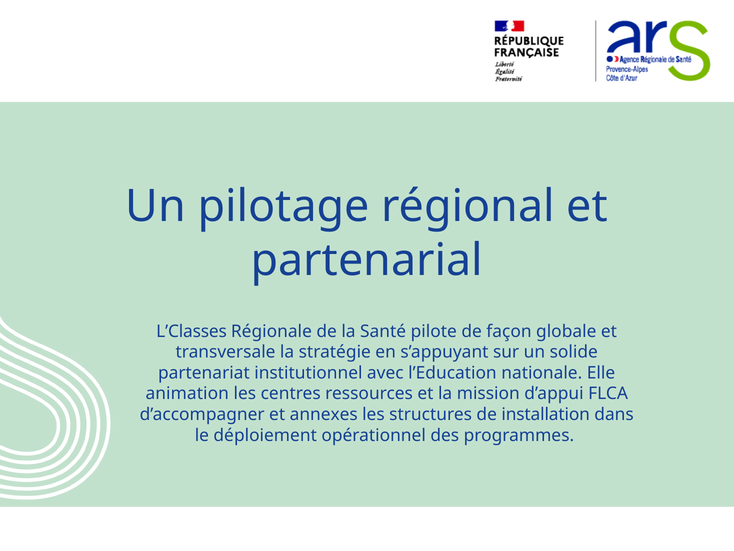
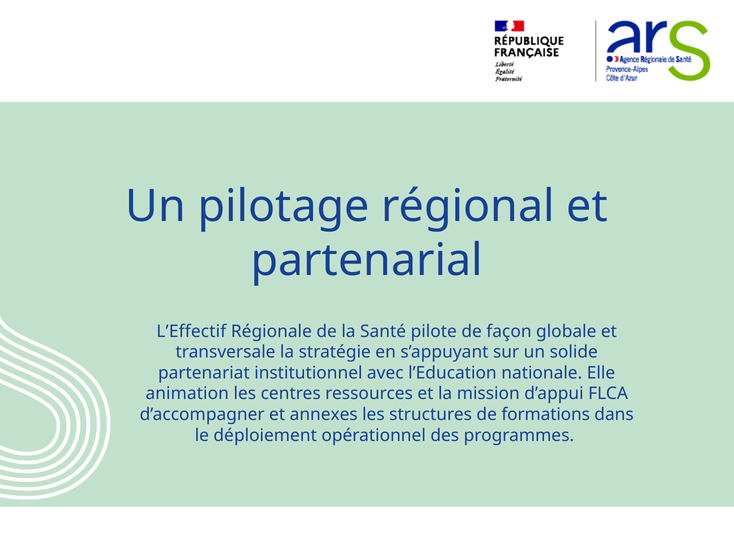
L’Classes: L’Classes -> L’Effectif
installation: installation -> formations
